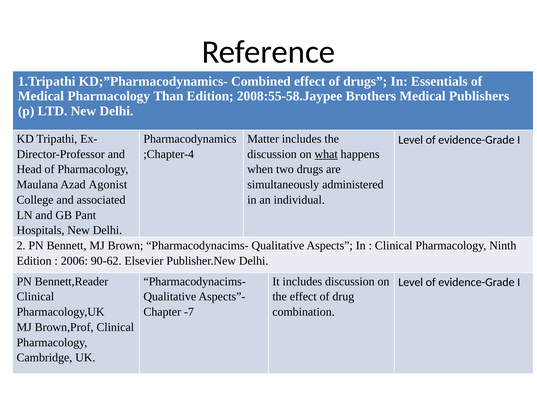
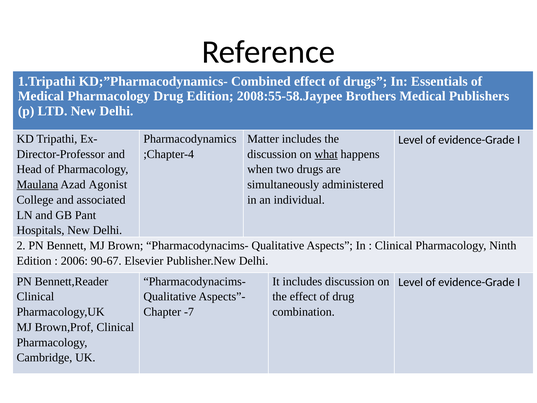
Pharmacology Than: Than -> Drug
Maulana underline: none -> present
90-62: 90-62 -> 90-67
